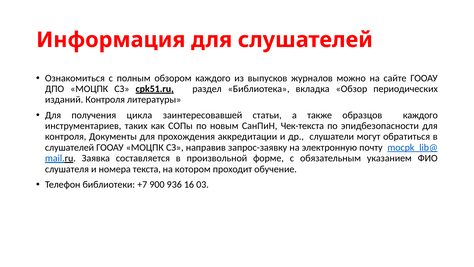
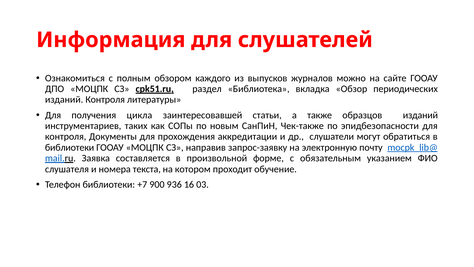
образцов каждого: каждого -> изданий
Чек-текста: Чек-текста -> Чек-также
слушателей at (70, 147): слушателей -> библиотеки
